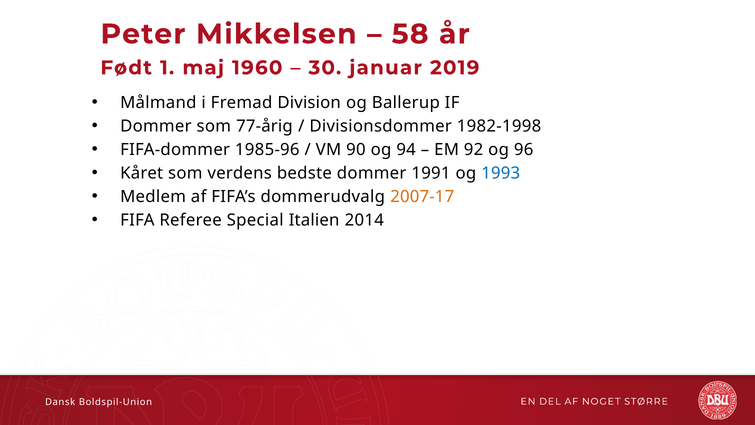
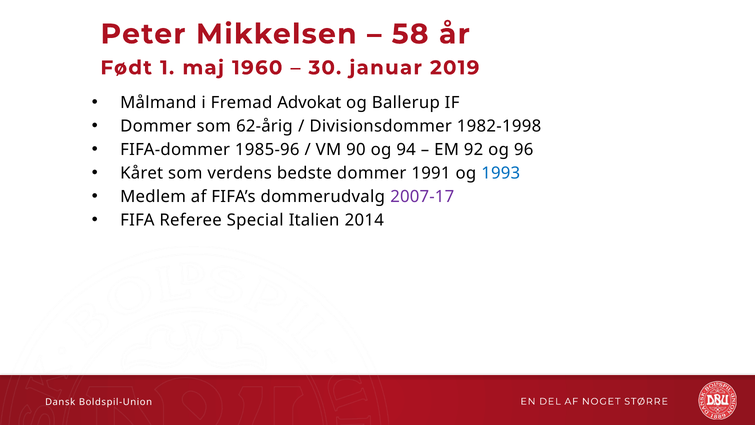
Division: Division -> Advokat
77-årig: 77-årig -> 62-årig
2007-17 colour: orange -> purple
